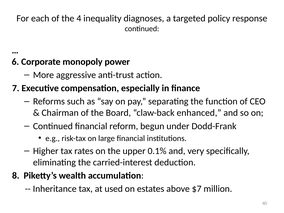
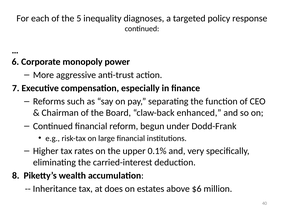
4: 4 -> 5
used: used -> does
$7: $7 -> $6
